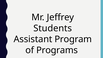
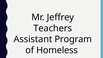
Students: Students -> Teachers
Programs: Programs -> Homeless
